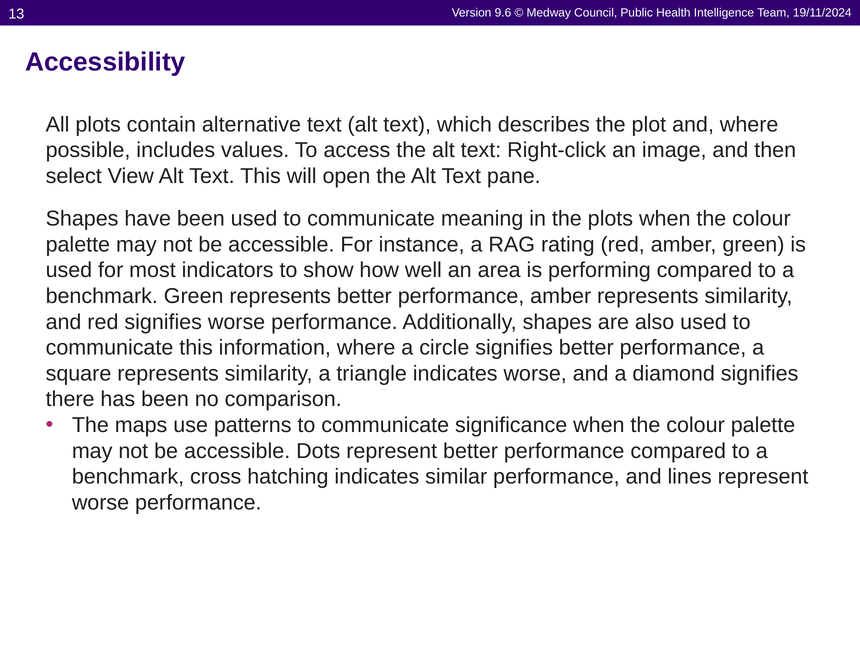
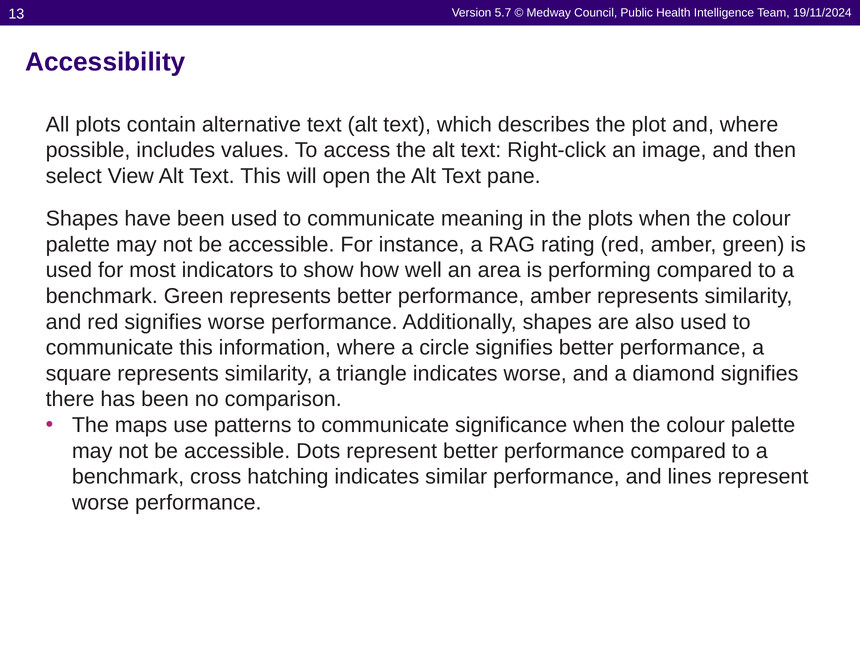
9.6: 9.6 -> 5.7
